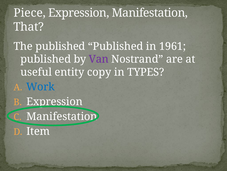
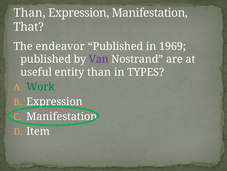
Piece at (30, 13): Piece -> Than
The published: published -> endeavor
1961: 1961 -> 1969
entity copy: copy -> than
Work colour: blue -> green
